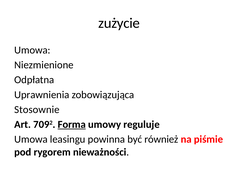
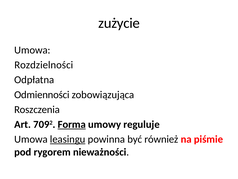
Niezmienione: Niezmienione -> Rozdzielności
Uprawnienia: Uprawnienia -> Odmienności
Stosownie: Stosownie -> Roszczenia
leasingu underline: none -> present
